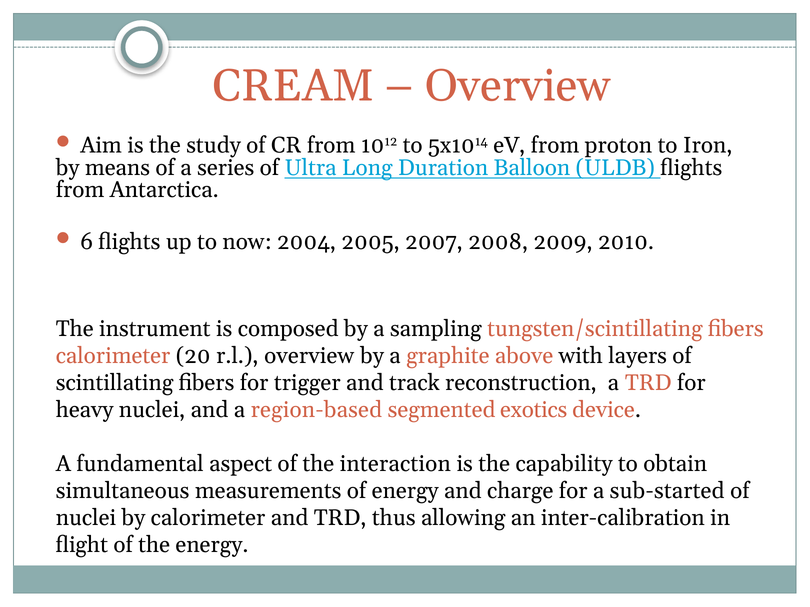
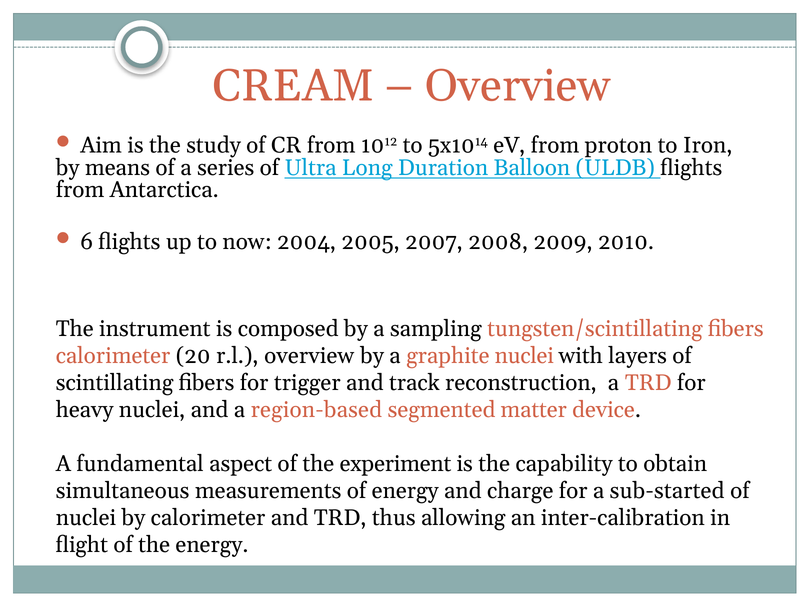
graphite above: above -> nuclei
exotics: exotics -> matter
interaction: interaction -> experiment
